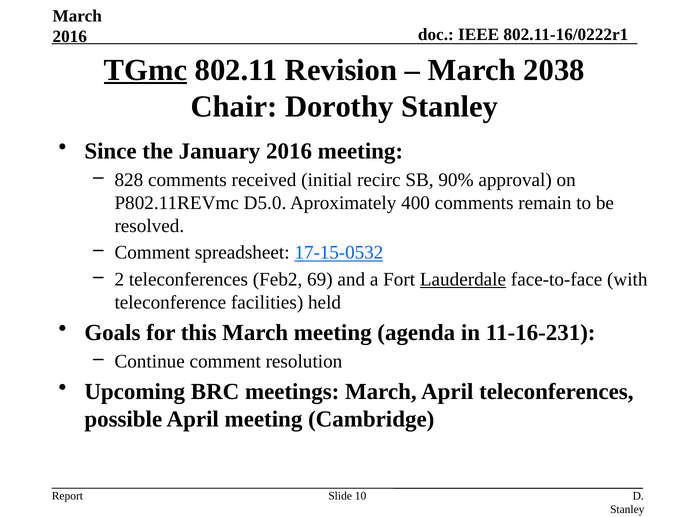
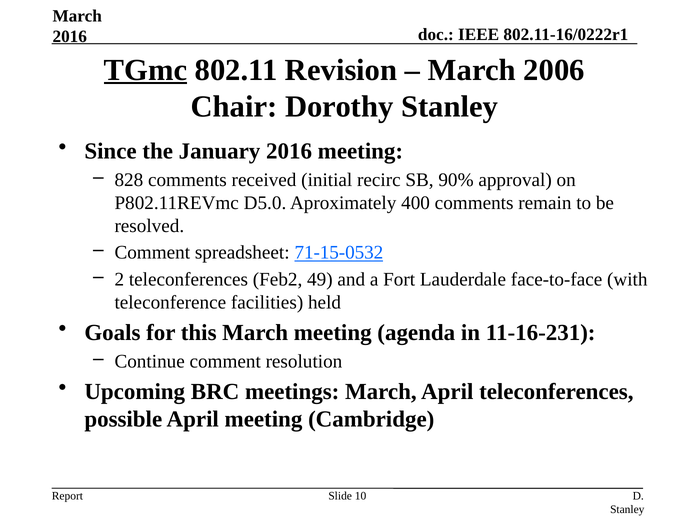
2038: 2038 -> 2006
17-15-0532: 17-15-0532 -> 71-15-0532
69: 69 -> 49
Lauderdale underline: present -> none
